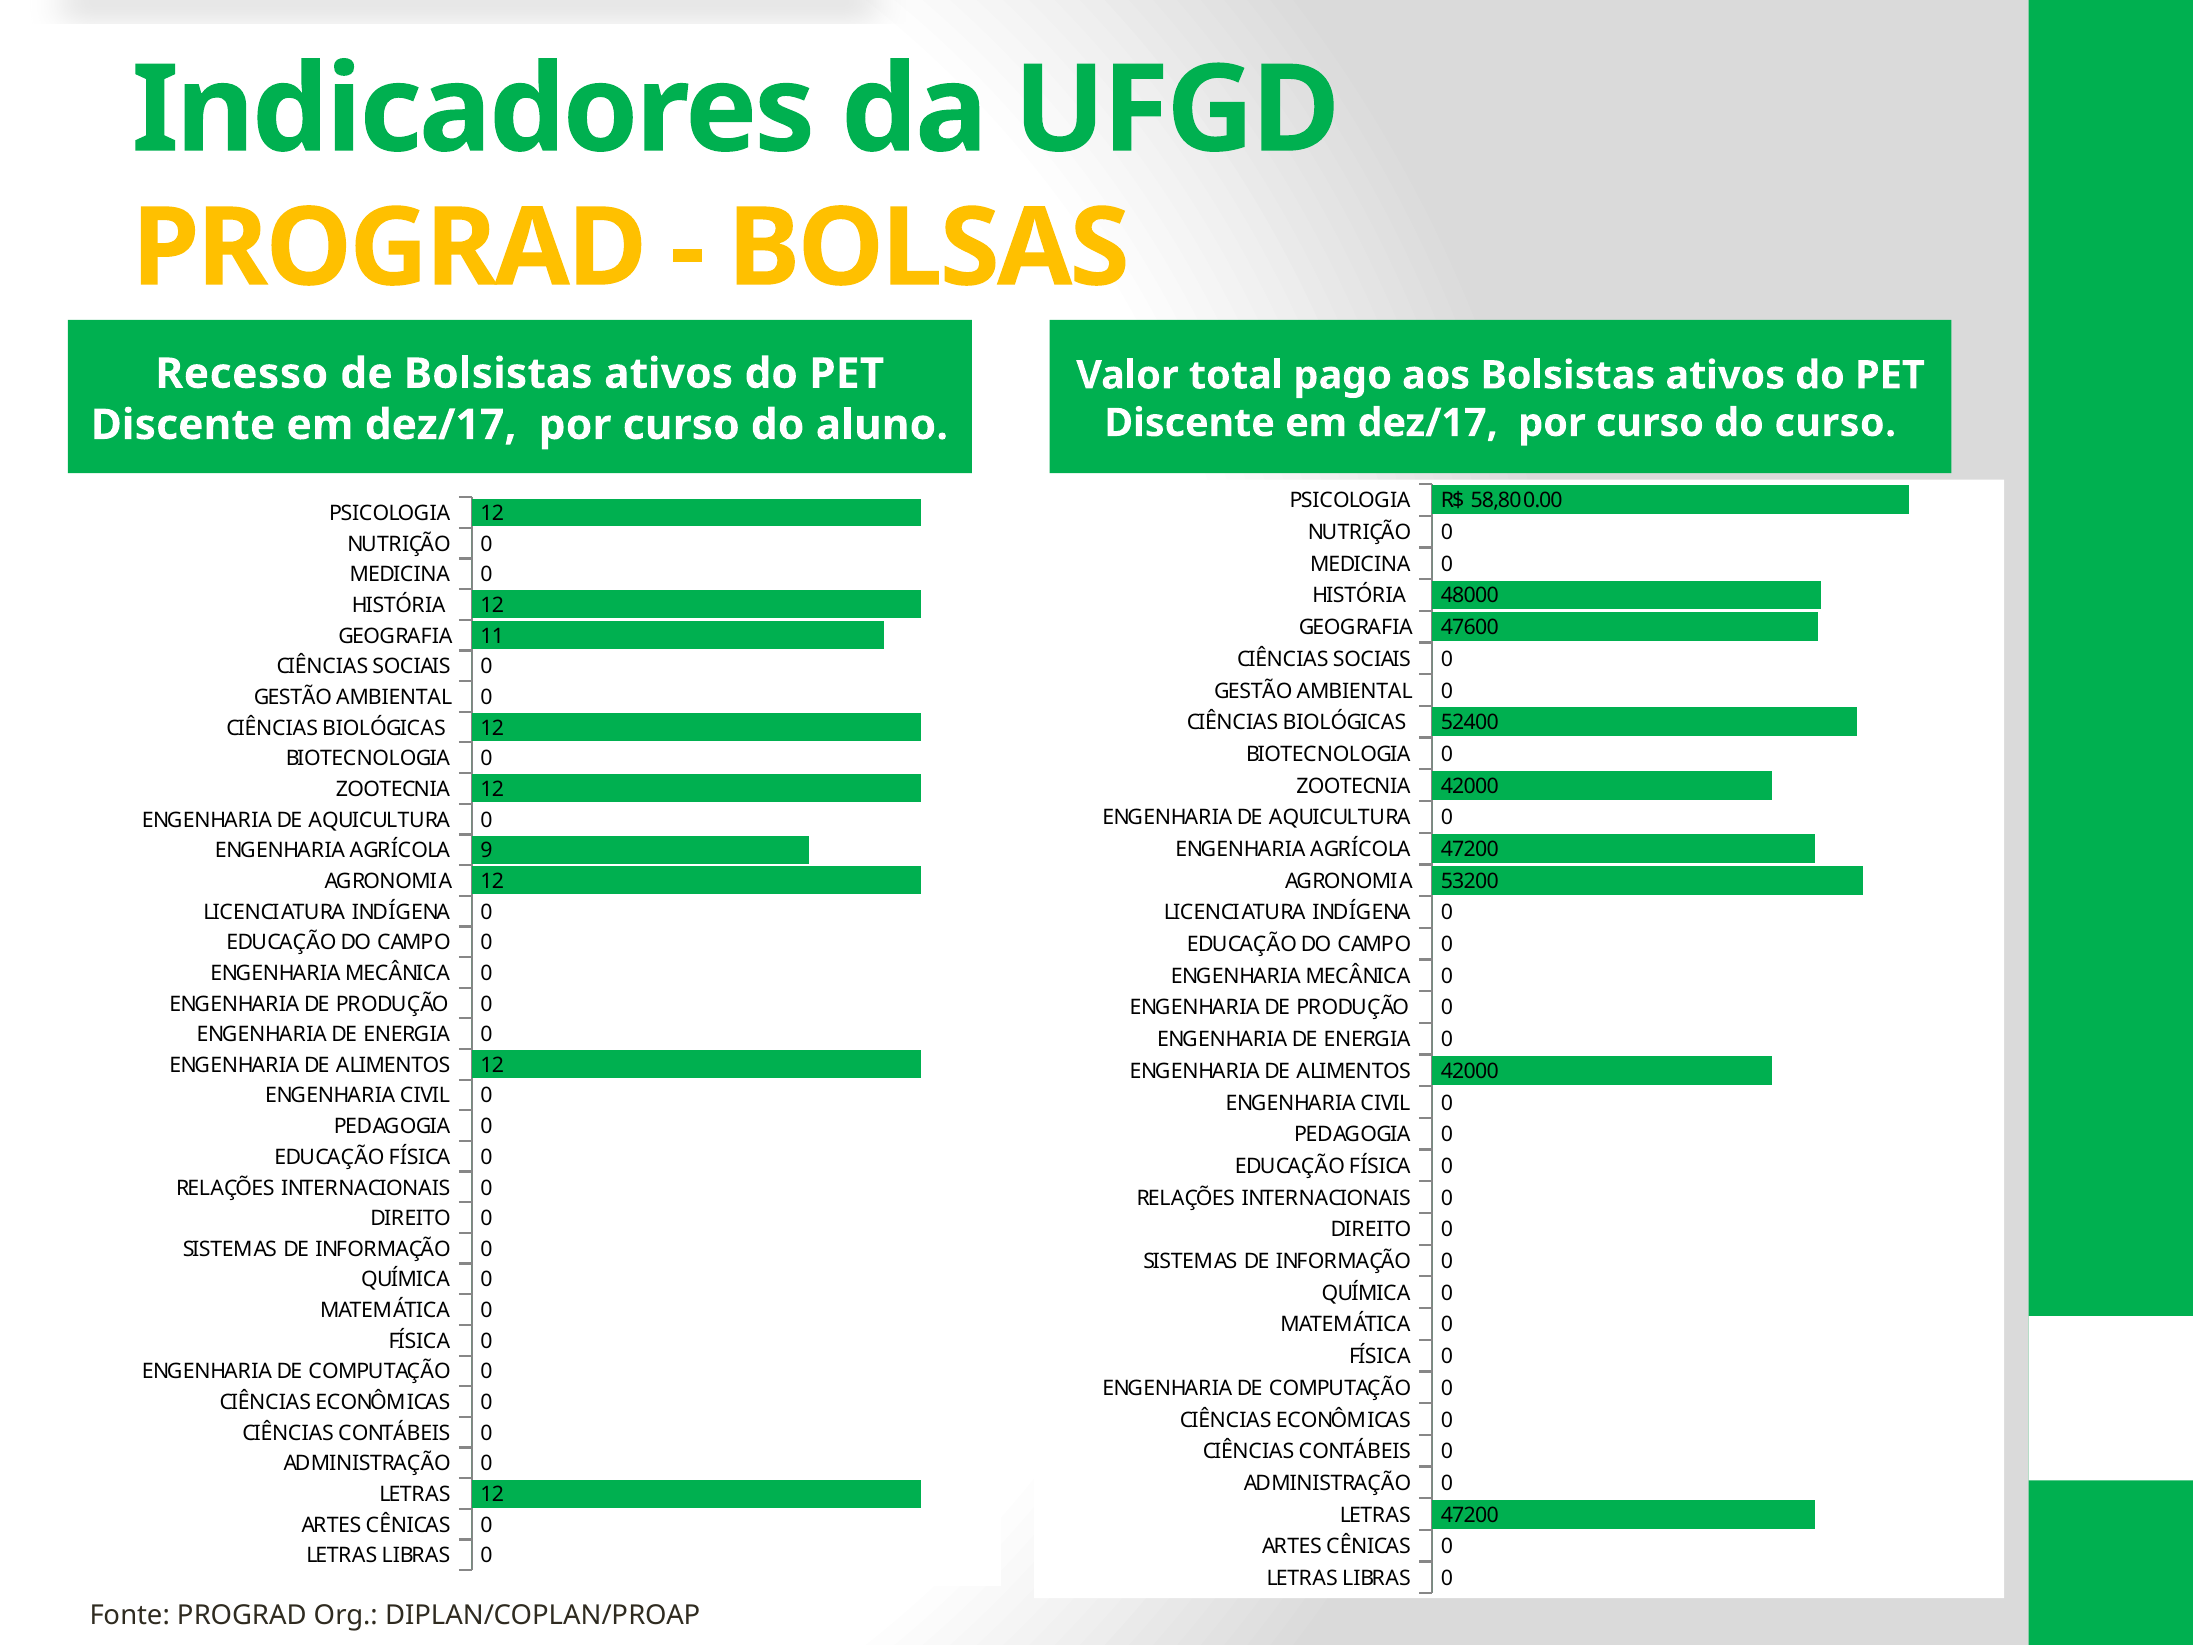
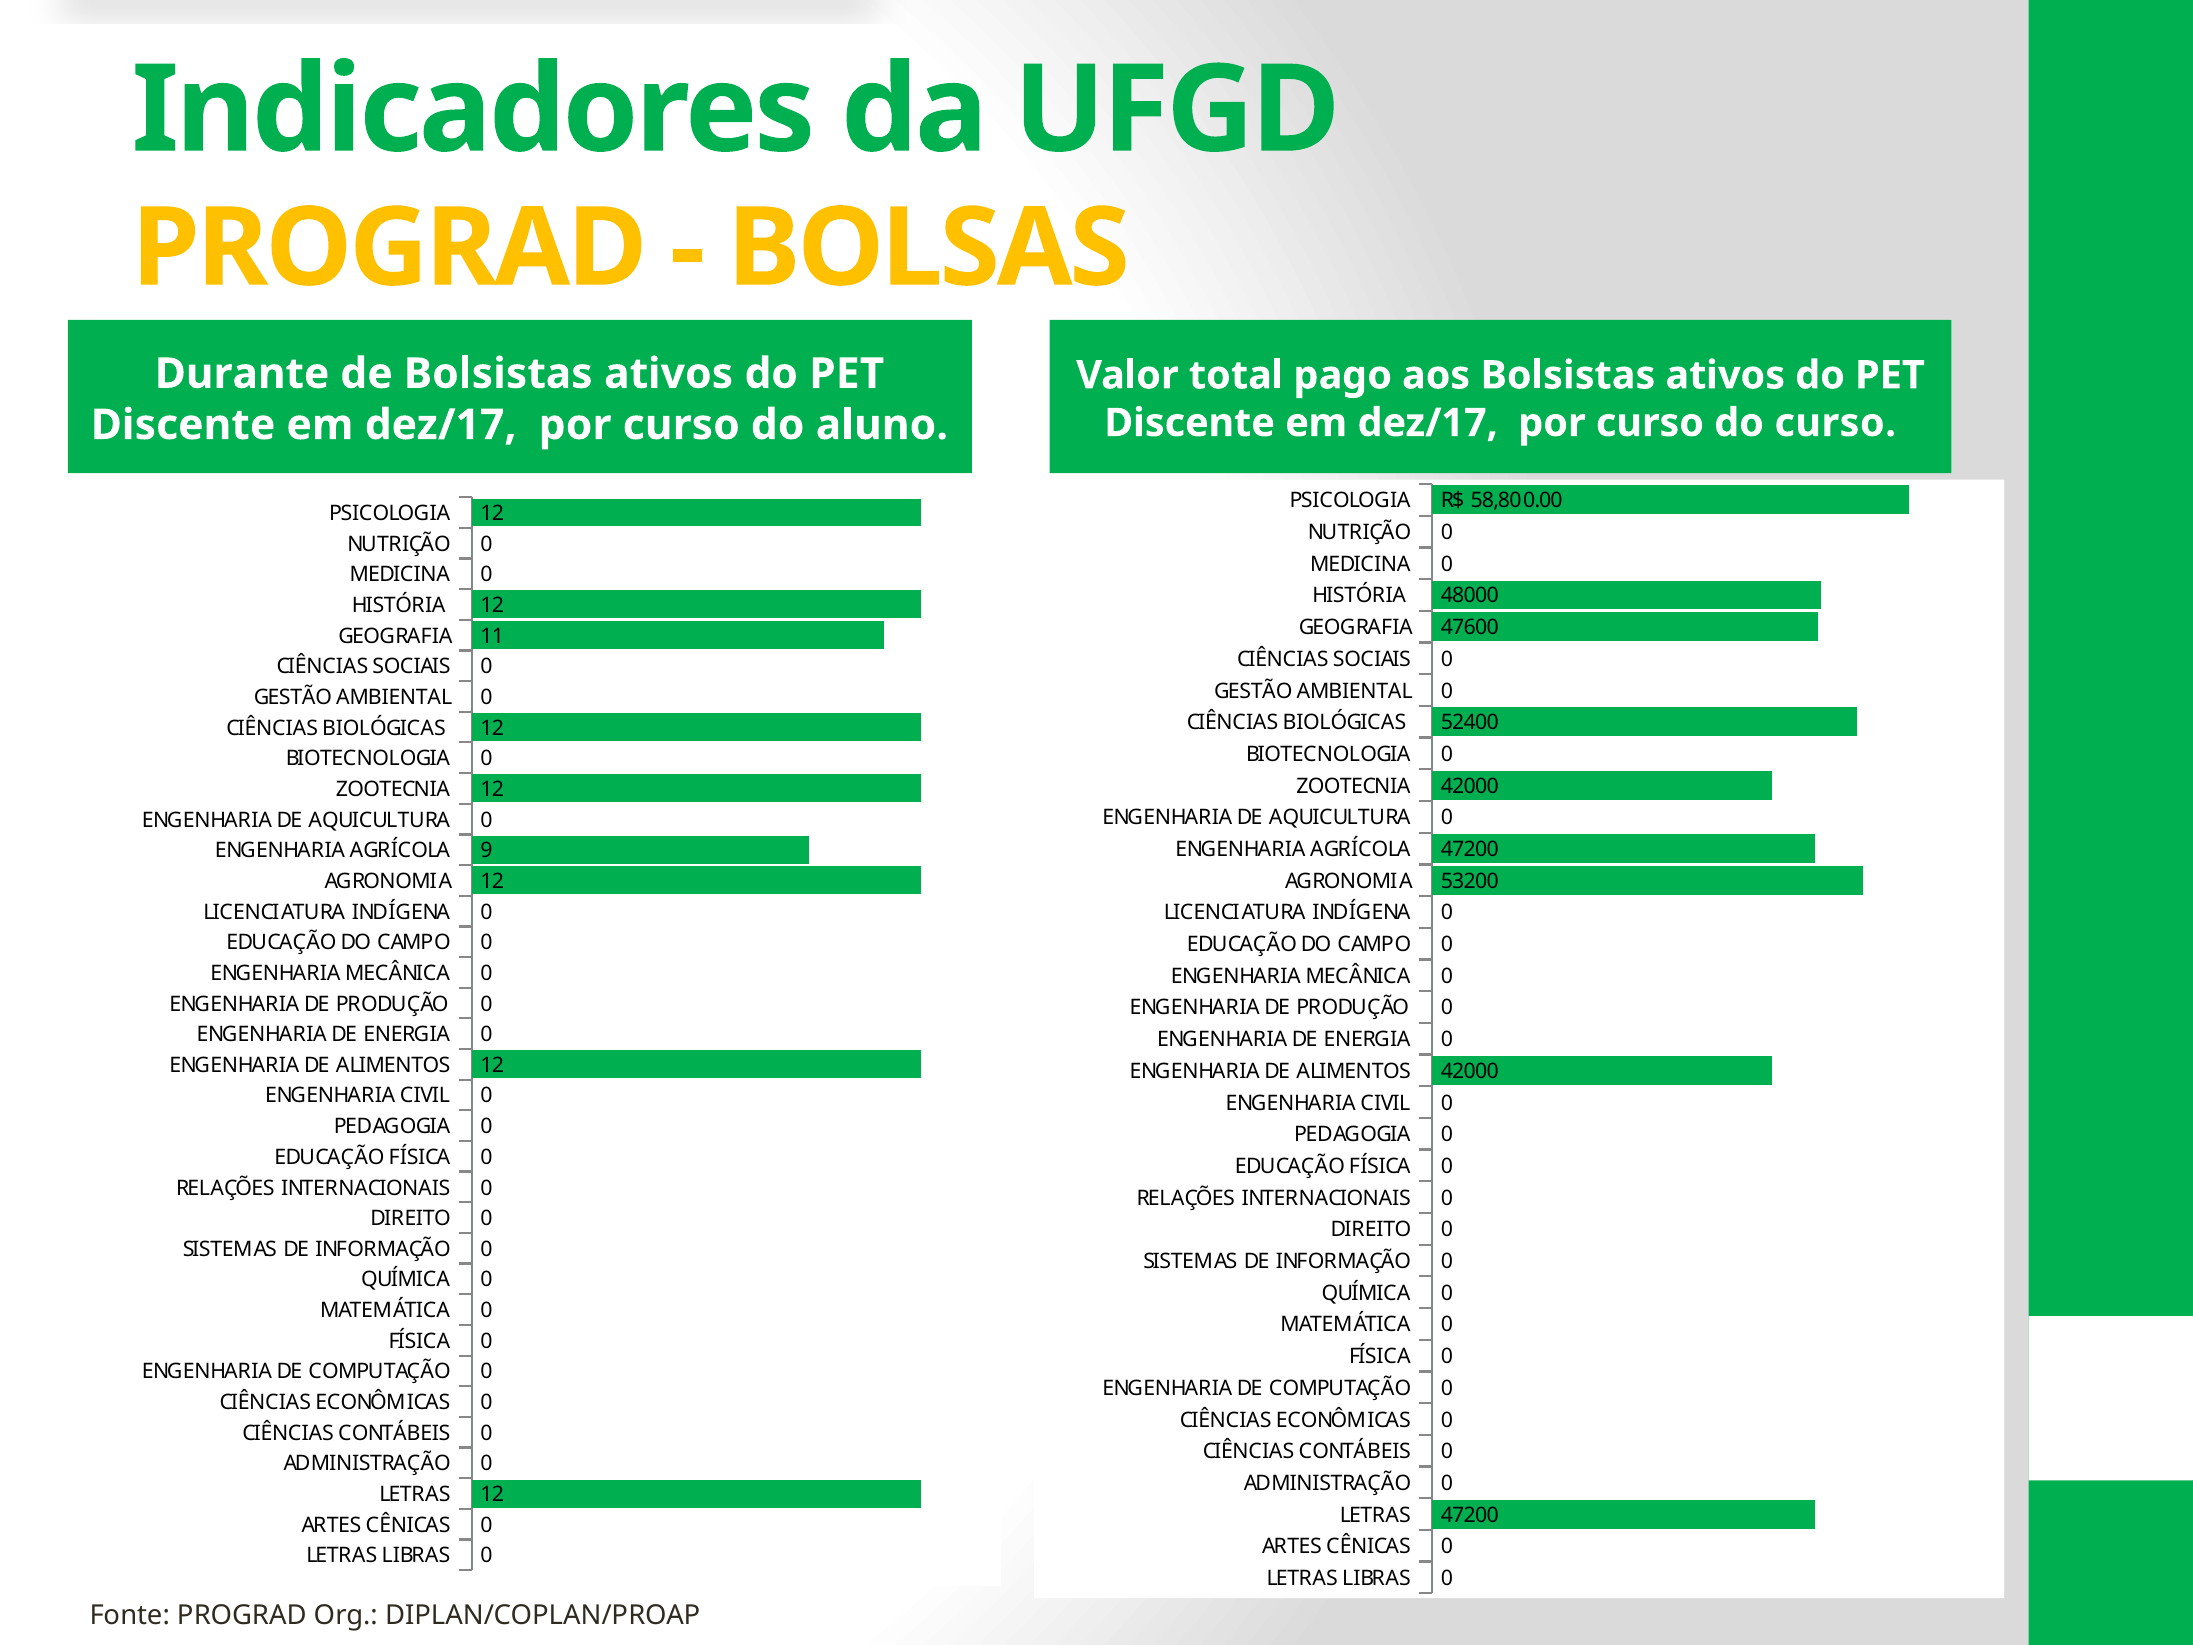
Recesso: Recesso -> Durante
